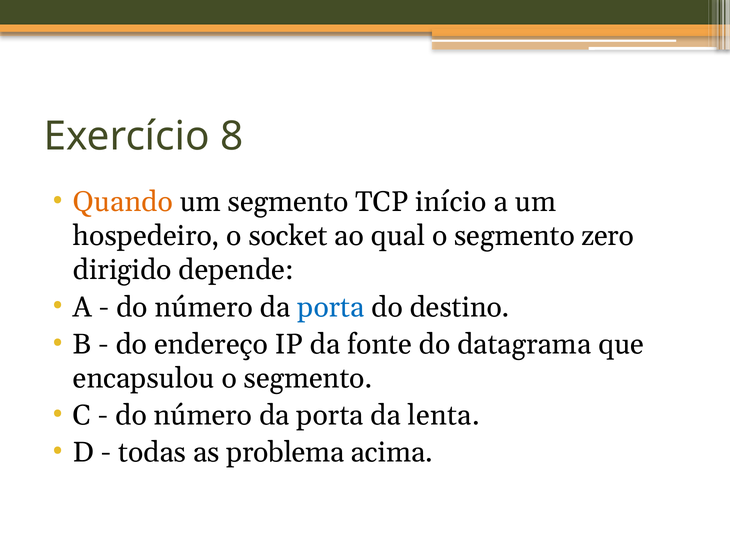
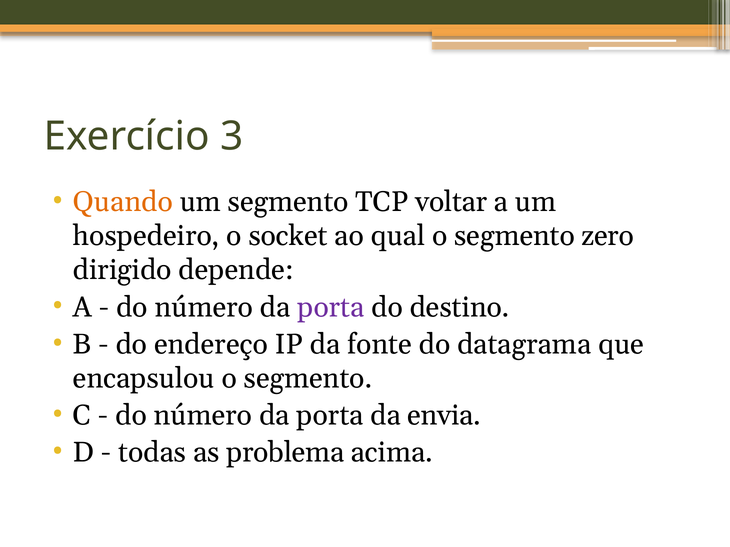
8: 8 -> 3
início: início -> voltar
porta at (331, 307) colour: blue -> purple
lenta: lenta -> envia
